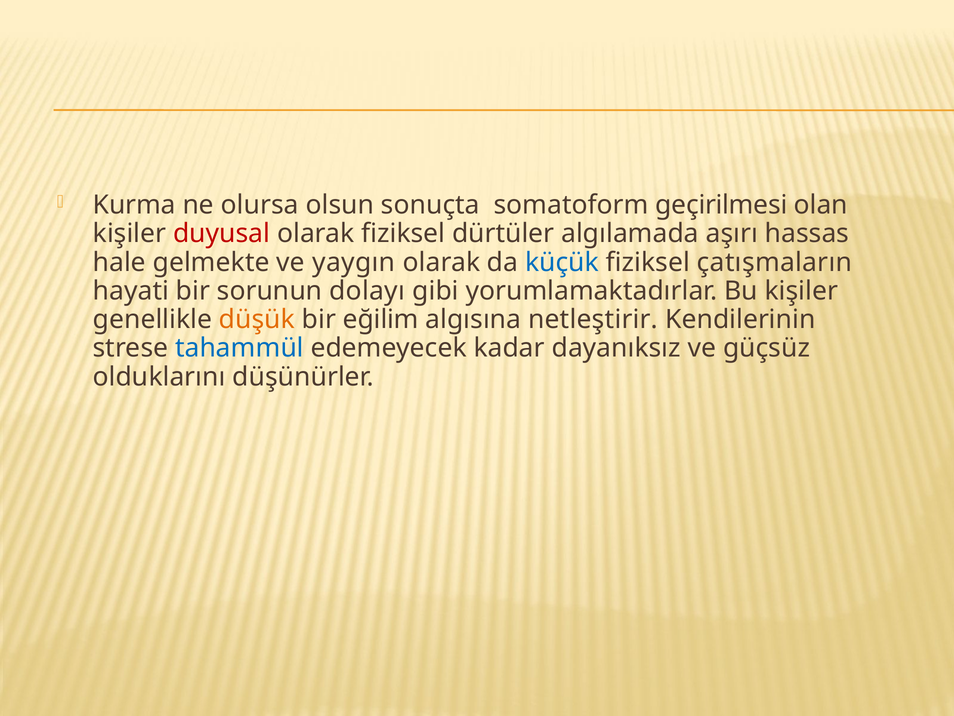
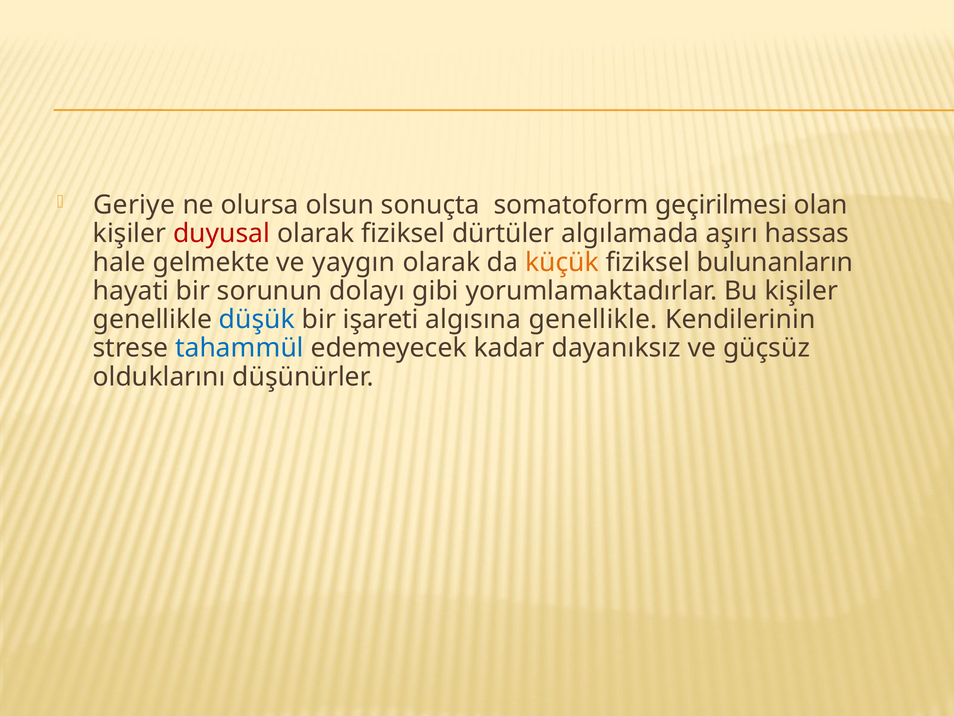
Kurma: Kurma -> Geriye
küçük colour: blue -> orange
çatışmaların: çatışmaların -> bulunanların
düşük colour: orange -> blue
eğilim: eğilim -> işareti
algısına netleştirir: netleştirir -> genellikle
